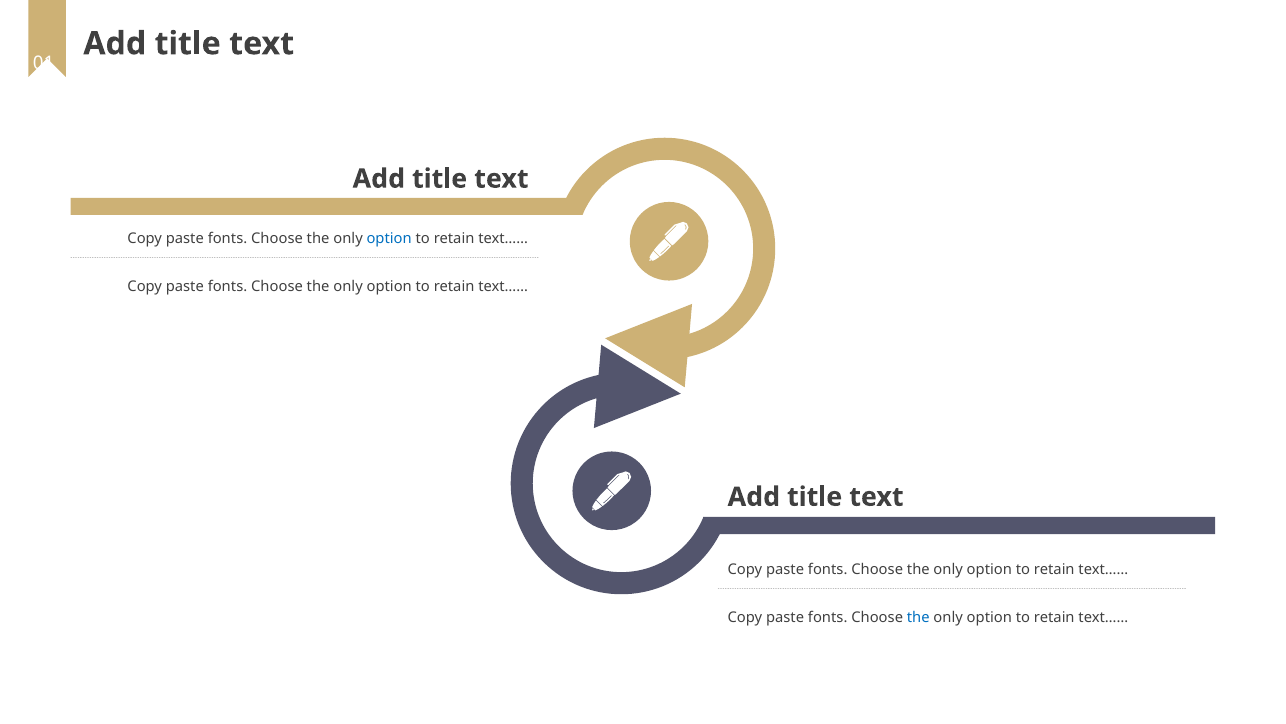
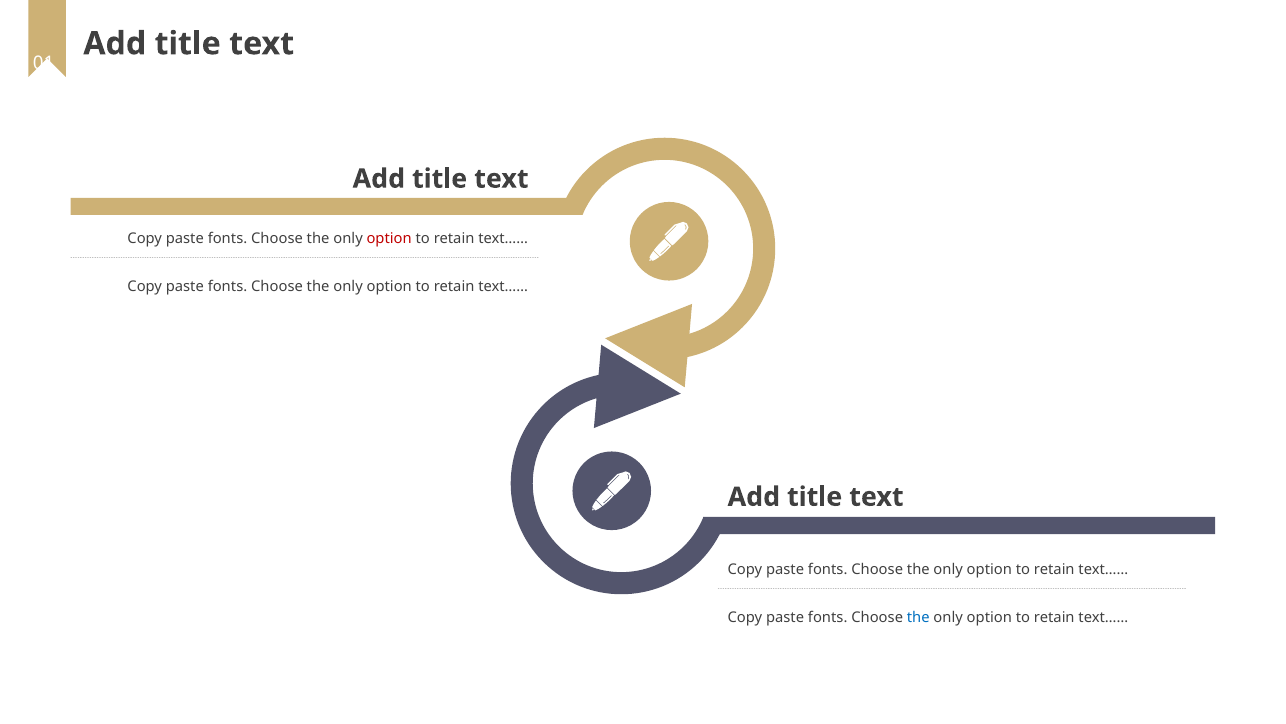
option at (389, 239) colour: blue -> red
